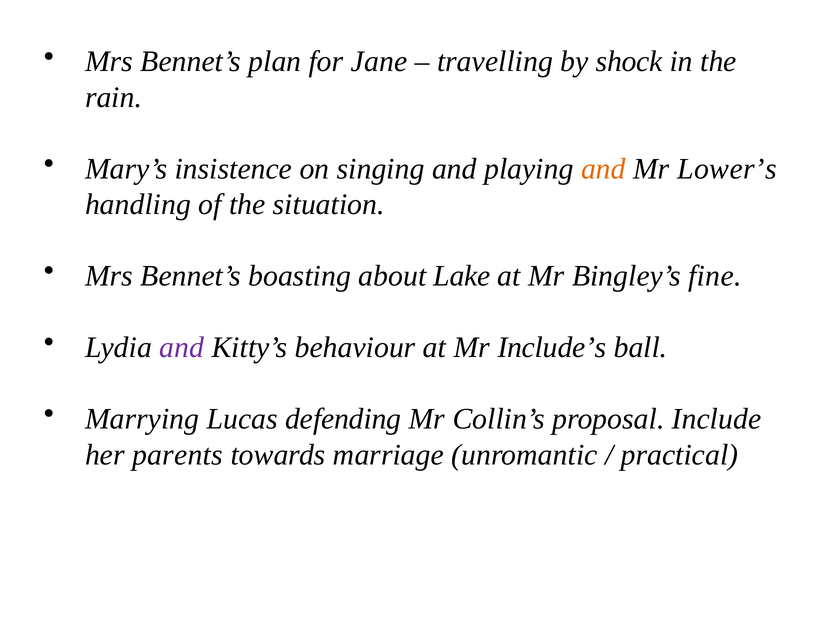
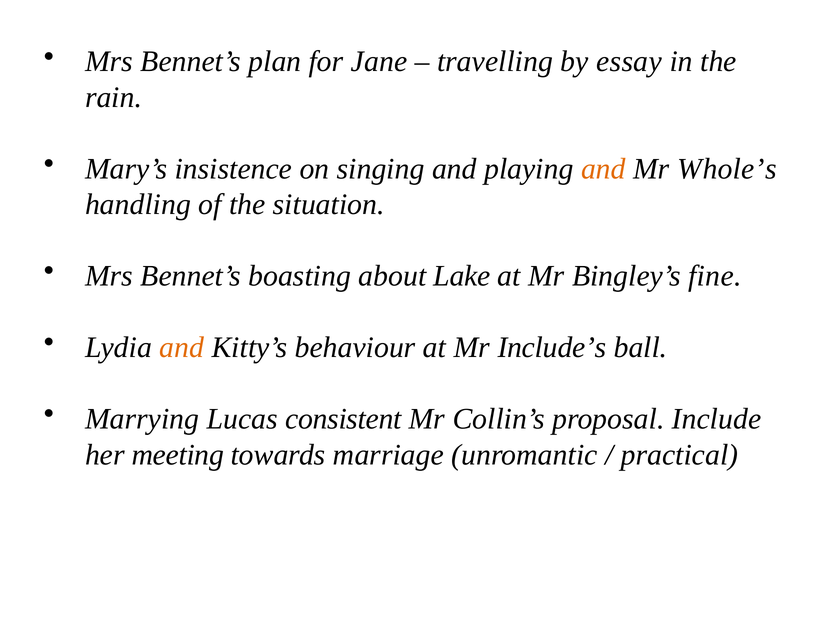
shock: shock -> essay
Lower’s: Lower’s -> Whole’s
and at (182, 347) colour: purple -> orange
defending: defending -> consistent
parents: parents -> meeting
